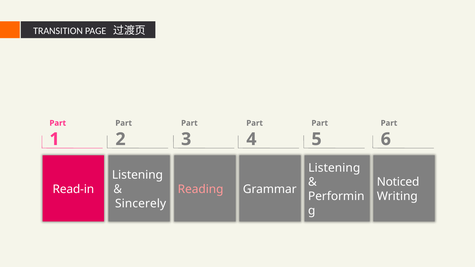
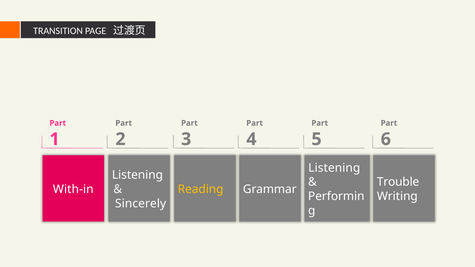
Noticed: Noticed -> Trouble
Read-in: Read-in -> With-in
Reading colour: pink -> yellow
